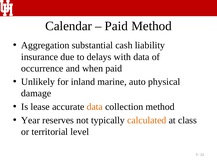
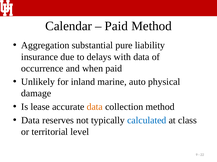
cash: cash -> pure
Year at (31, 121): Year -> Data
calculated colour: orange -> blue
